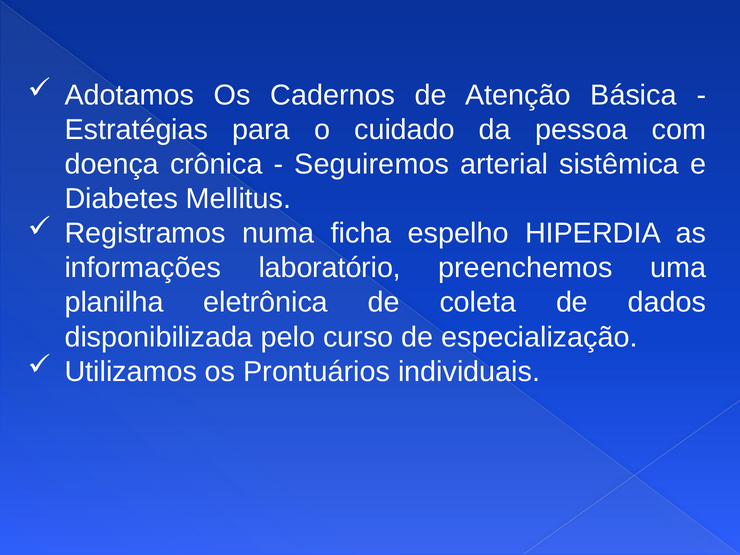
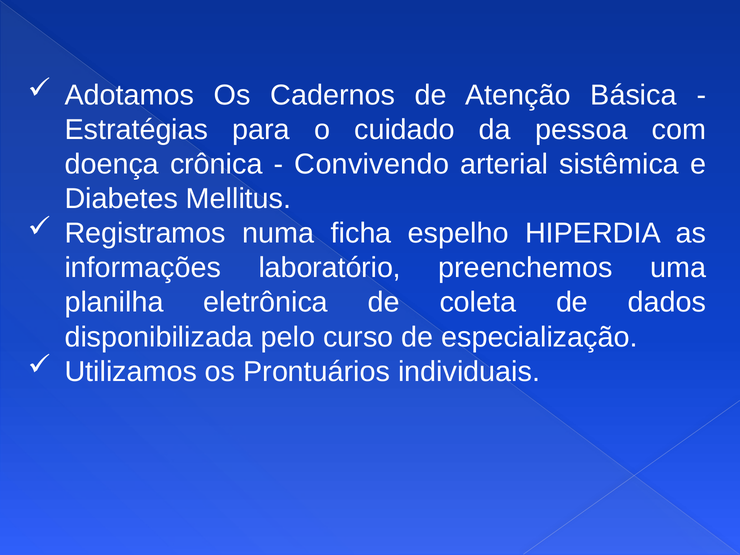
Seguiremos: Seguiremos -> Convivendo
